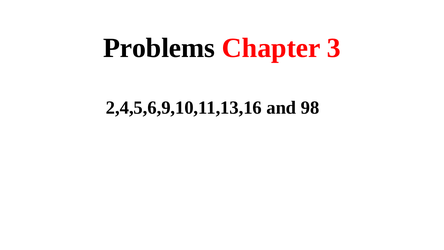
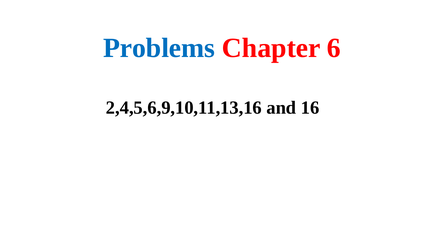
Problems colour: black -> blue
3: 3 -> 6
98: 98 -> 16
